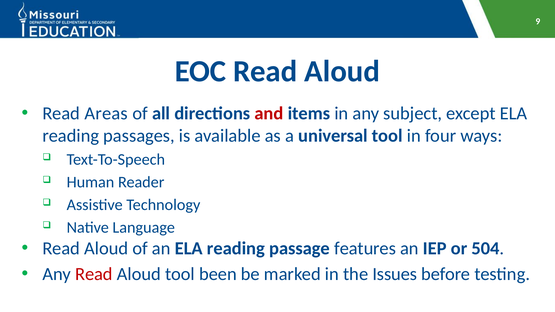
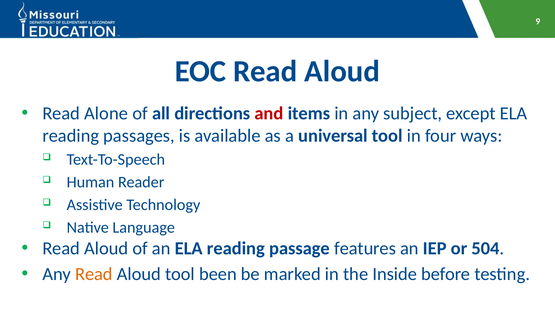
Areas: Areas -> Alone
Read at (94, 274) colour: red -> orange
Issues: Issues -> Inside
